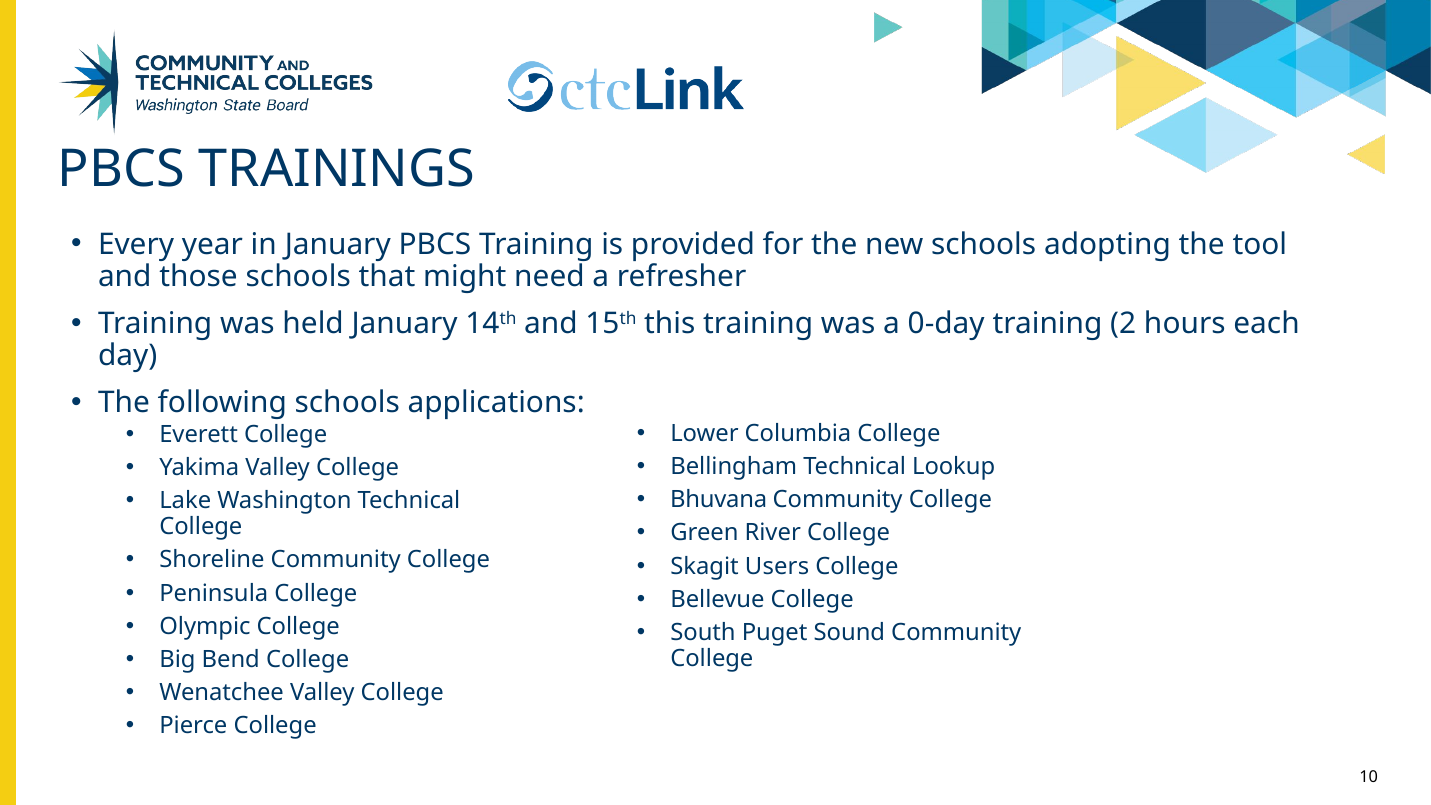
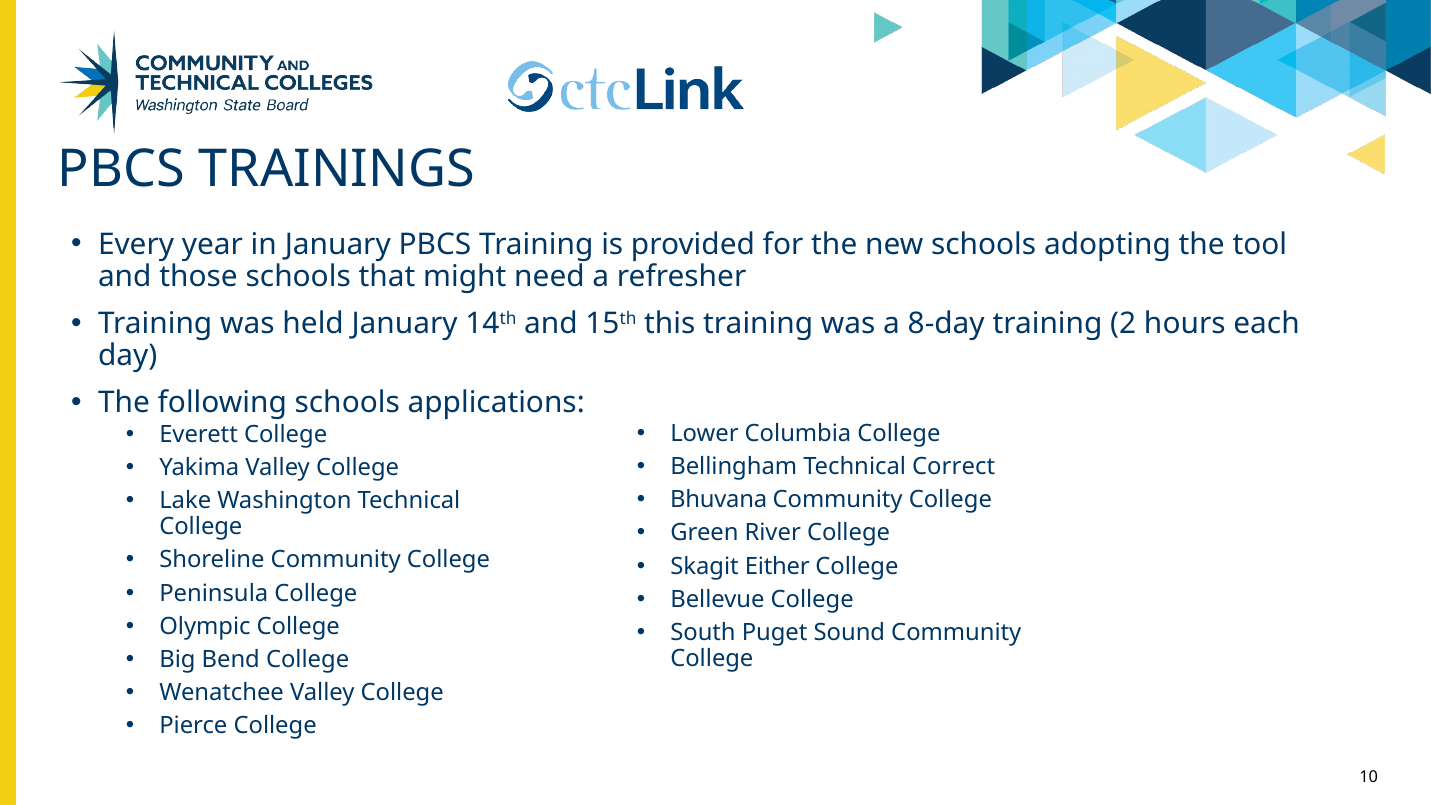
0-day: 0-day -> 8-day
Lookup: Lookup -> Correct
Users: Users -> Either
